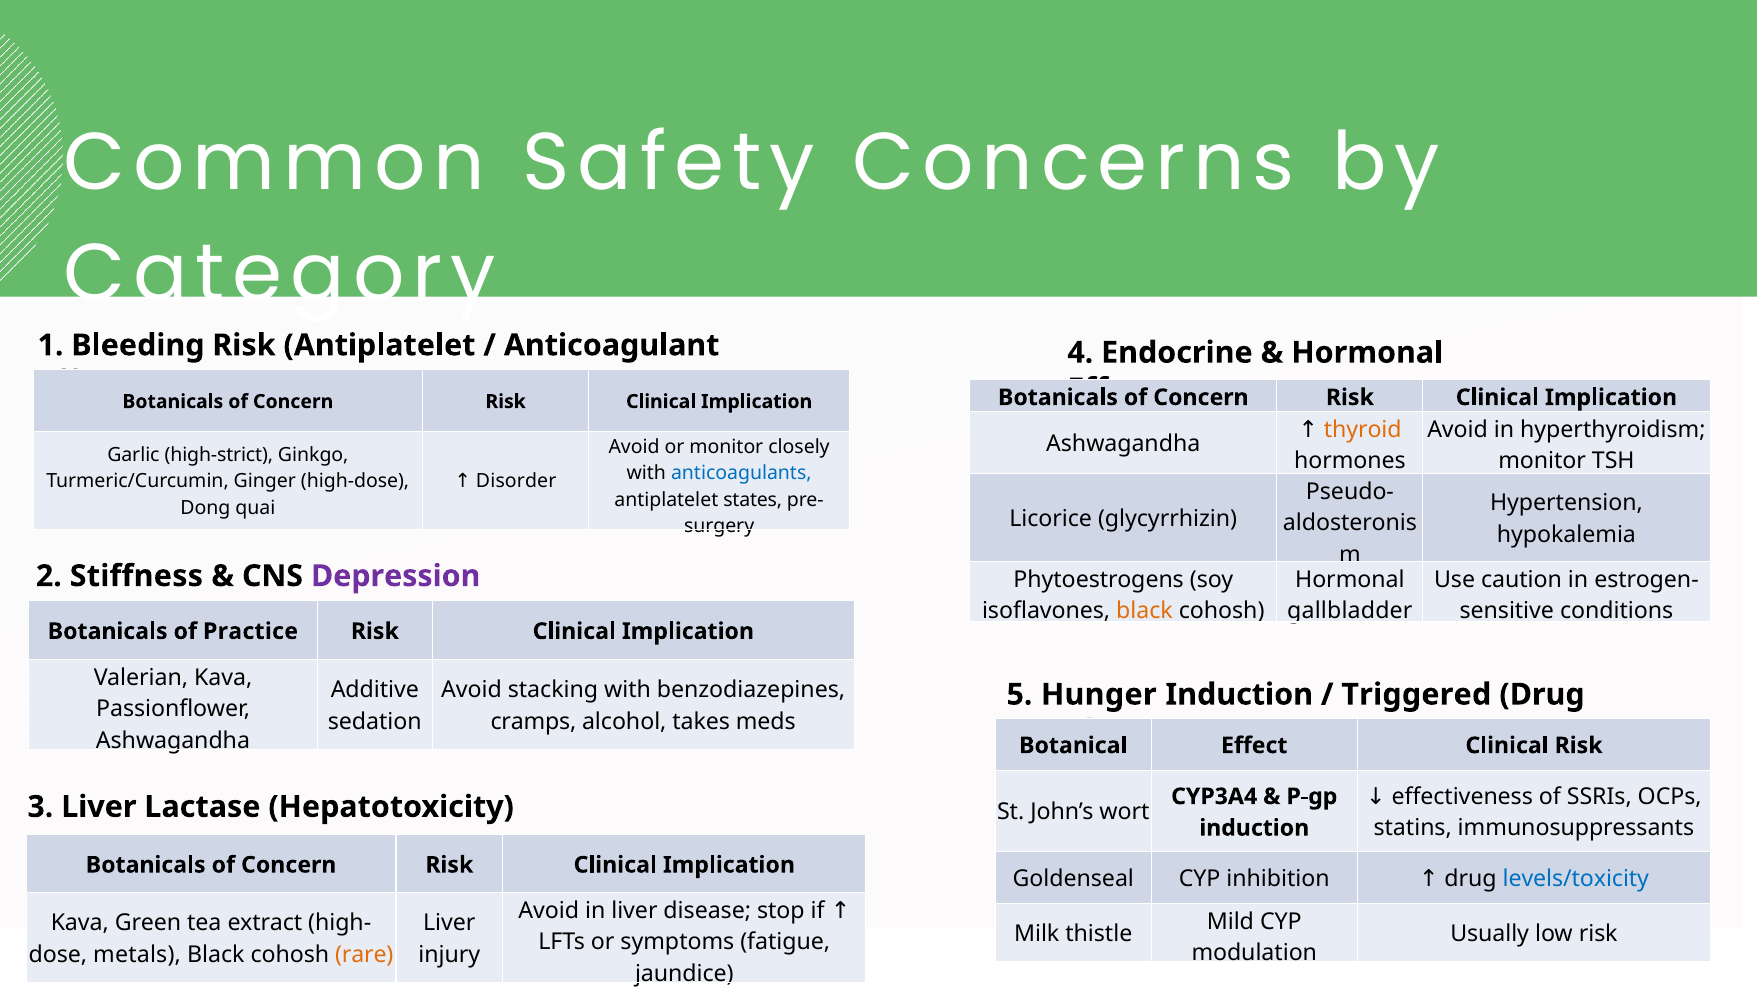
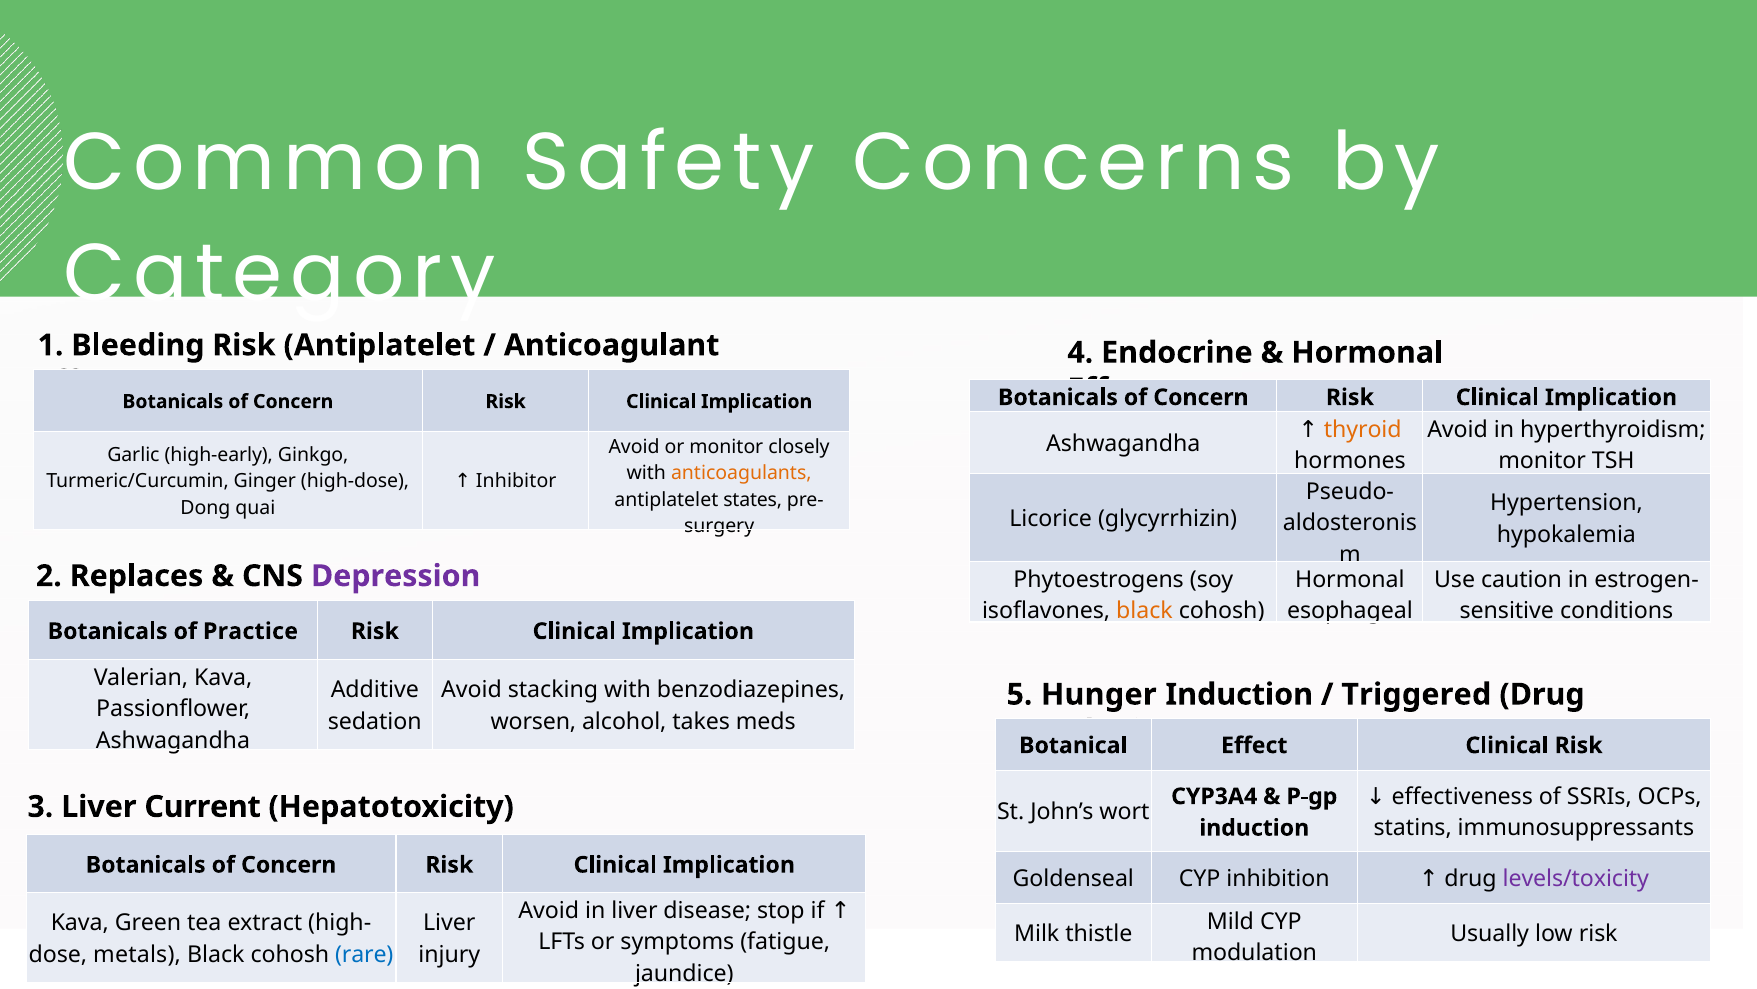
high-strict: high-strict -> high-early
anticoagulants colour: blue -> orange
Disorder: Disorder -> Inhibitor
Stiffness: Stiffness -> Replaces
gallbladder: gallbladder -> esophageal
cramps: cramps -> worsen
Lactase: Lactase -> Current
levels/toxicity colour: blue -> purple
rare colour: orange -> blue
